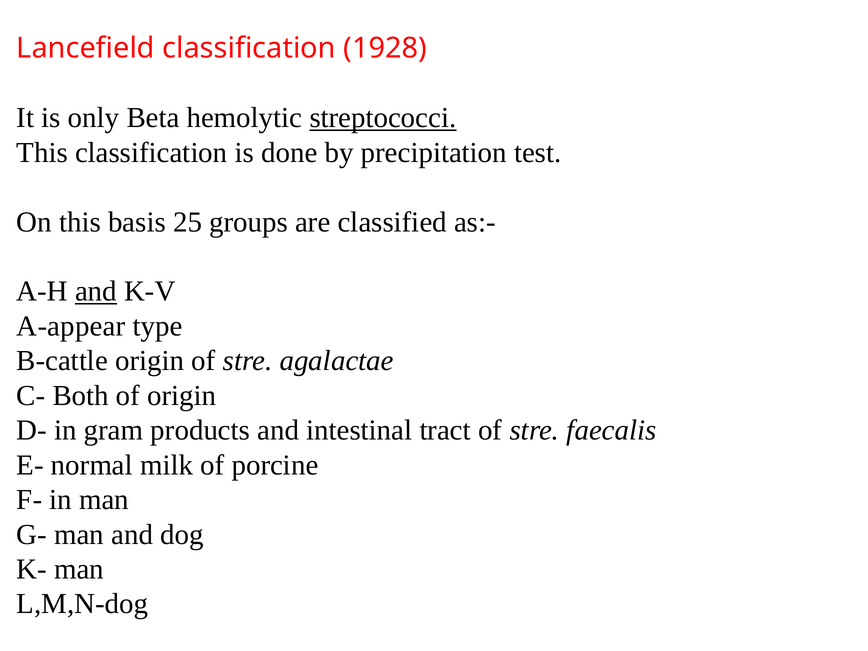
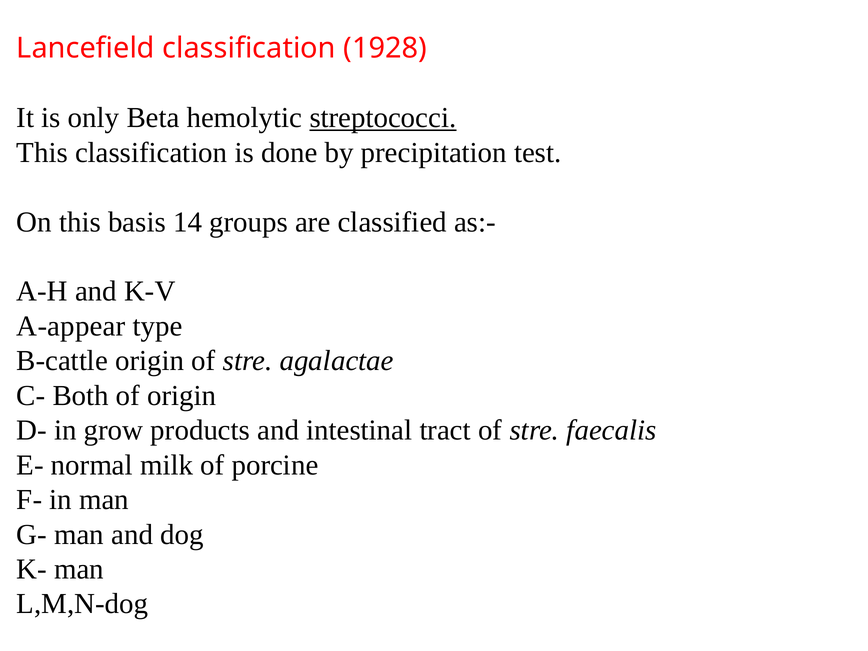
25: 25 -> 14
and at (96, 291) underline: present -> none
gram: gram -> grow
